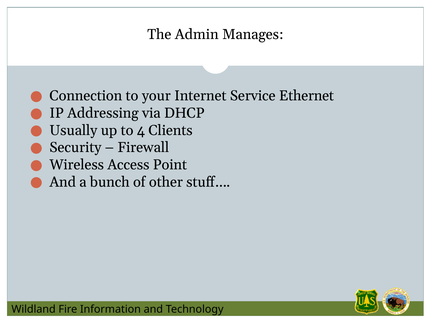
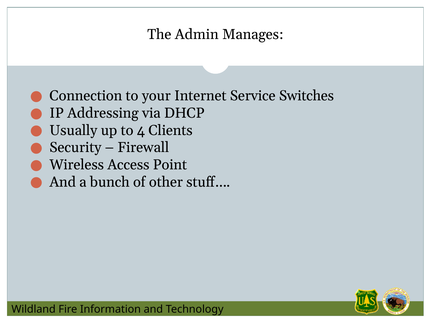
Ethernet: Ethernet -> Switches
